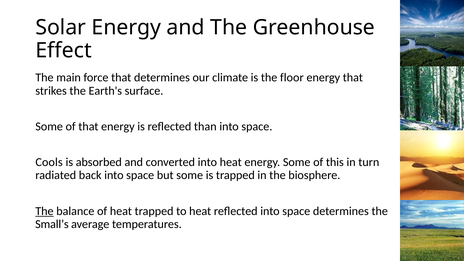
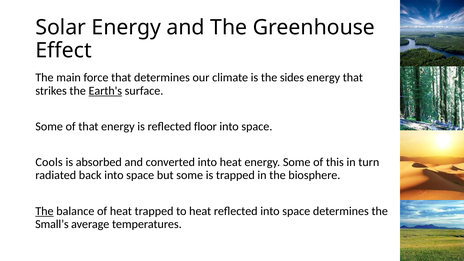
floor: floor -> sides
Earth's underline: none -> present
than: than -> floor
